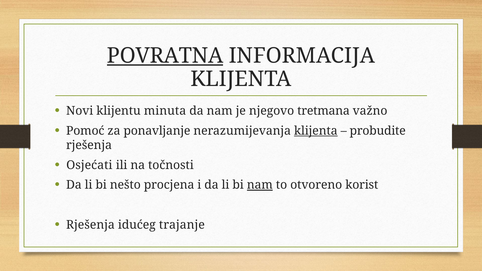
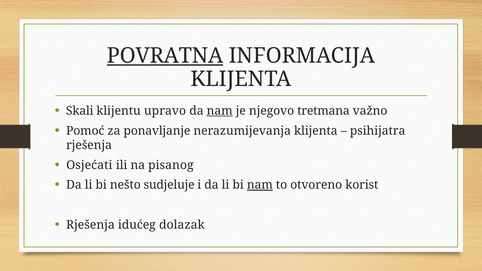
Novi: Novi -> Skali
minuta: minuta -> upravo
nam at (220, 111) underline: none -> present
klijenta at (316, 131) underline: present -> none
probudite: probudite -> psihijatra
točnosti: točnosti -> pisanog
procjena: procjena -> sudjeluje
trajanje: trajanje -> dolazak
